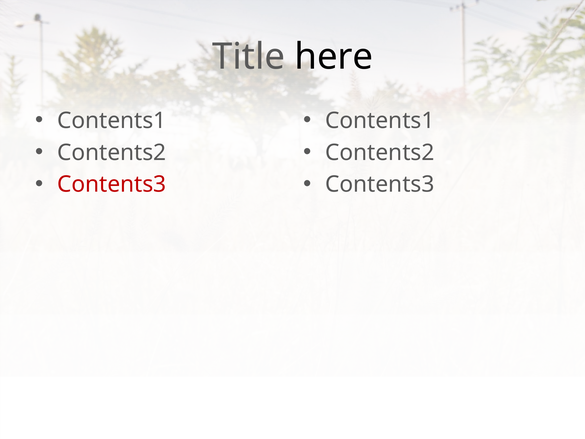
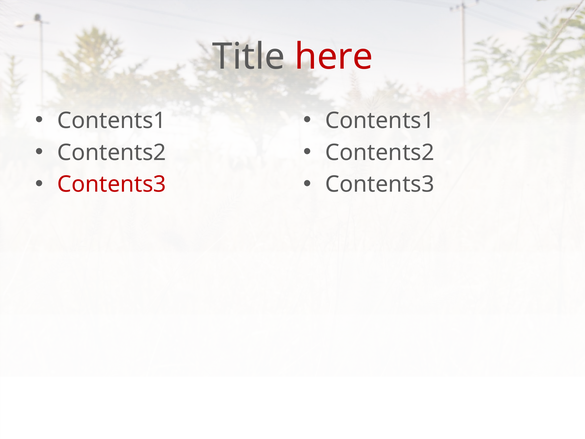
here colour: black -> red
